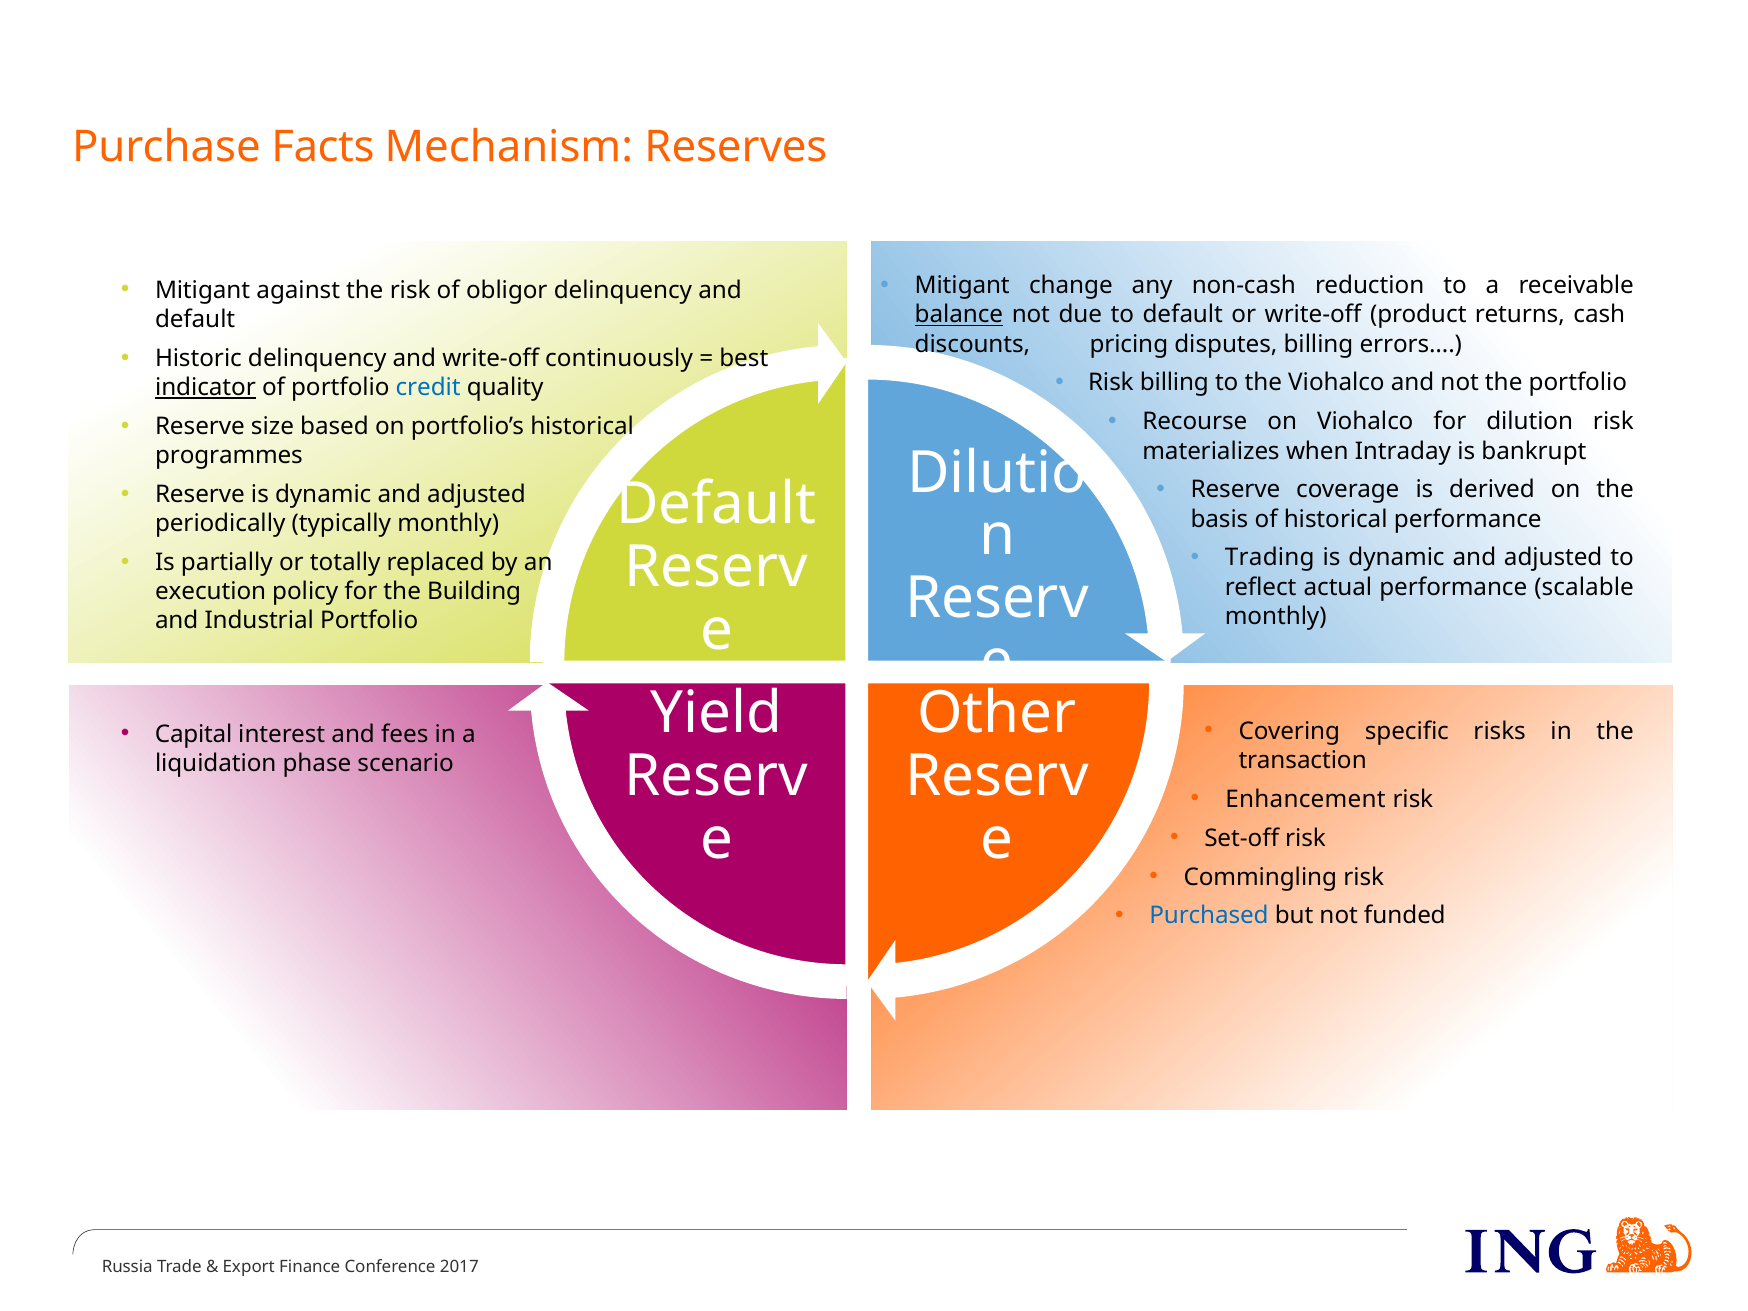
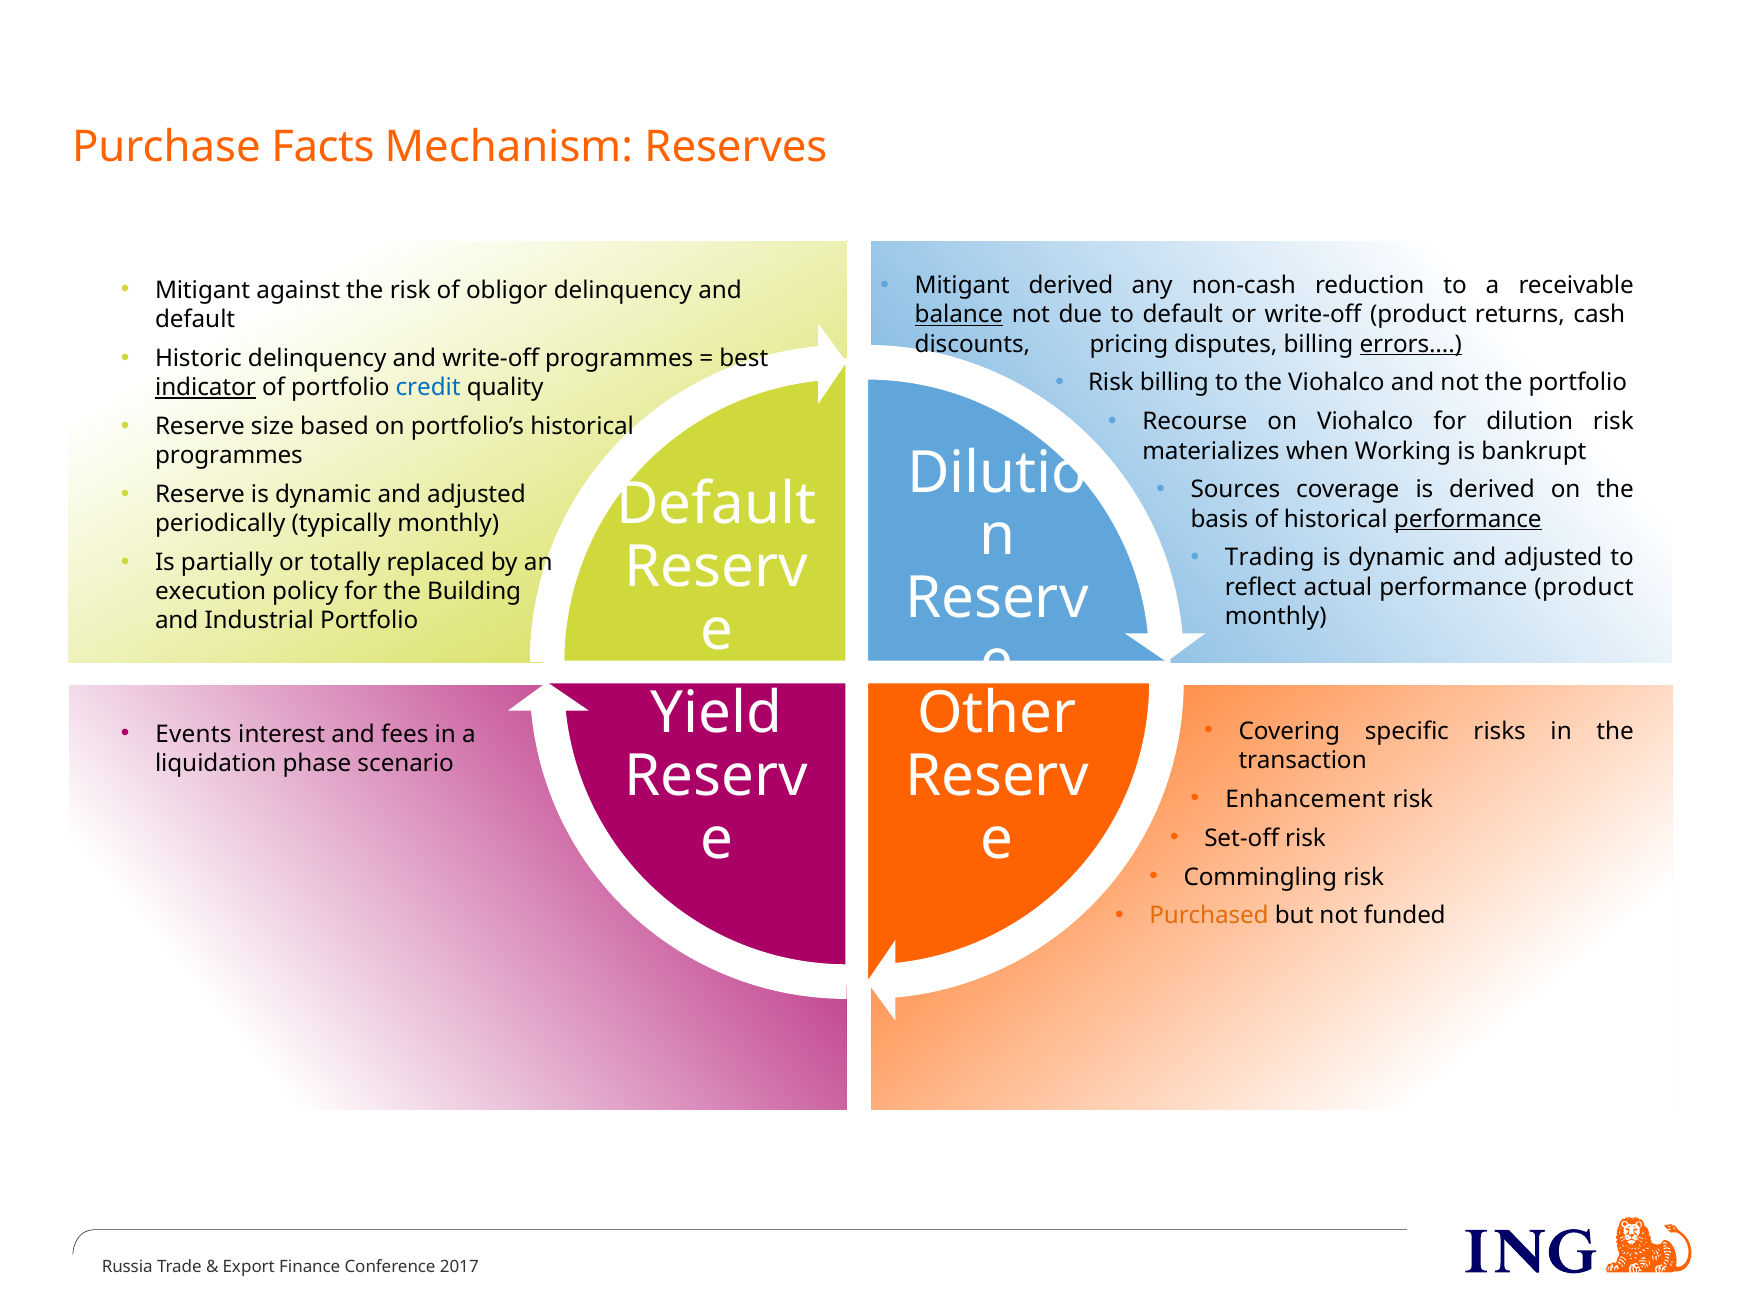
Mitigant change: change -> derived
errors… underline: none -> present
write-off continuously: continuously -> programmes
Intraday: Intraday -> Working
Reserve at (1235, 490): Reserve -> Sources
performance at (1468, 519) underline: none -> present
performance scalable: scalable -> product
Capital: Capital -> Events
Purchased colour: blue -> orange
